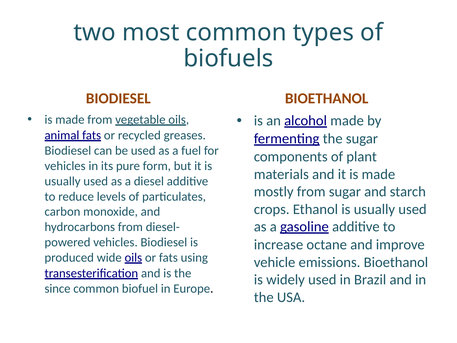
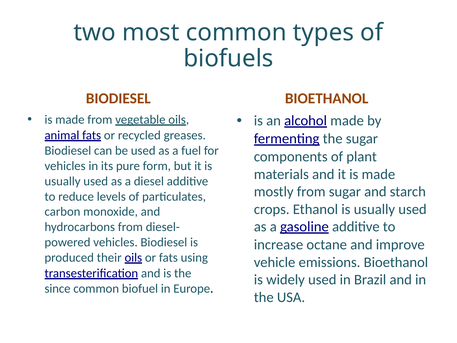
wide: wide -> their
